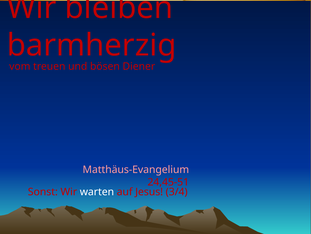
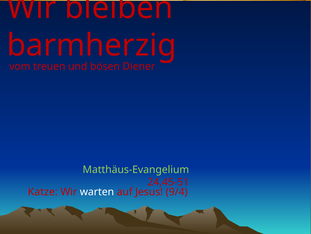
Matthäus-Evangelium colour: pink -> light green
Sonst: Sonst -> Katze
3/4: 3/4 -> 9/4
